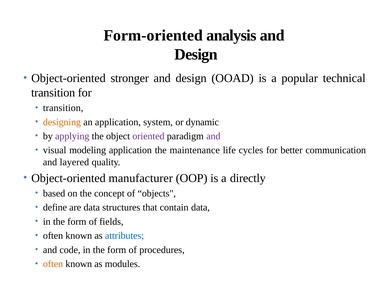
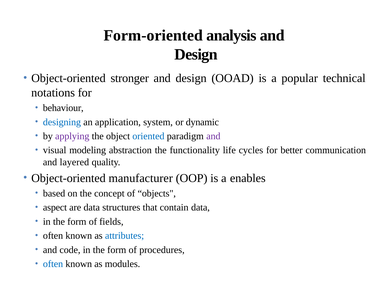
transition at (53, 92): transition -> notations
transition at (63, 108): transition -> behaviour
designing colour: orange -> blue
oriented colour: purple -> blue
modeling application: application -> abstraction
maintenance: maintenance -> functionality
directly: directly -> enables
define: define -> aspect
often at (53, 263) colour: orange -> blue
